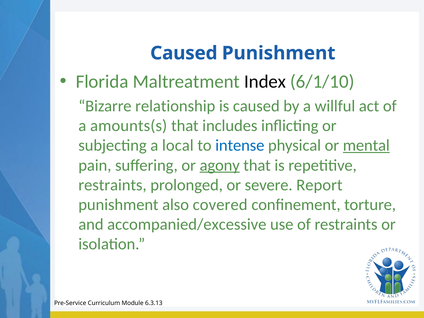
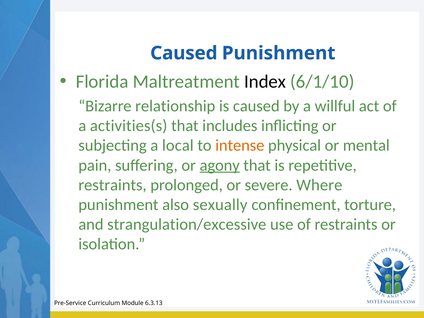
amounts(s: amounts(s -> activities(s
intense colour: blue -> orange
mental underline: present -> none
Report: Report -> Where
covered: covered -> sexually
accompanied/excessive: accompanied/excessive -> strangulation/excessive
